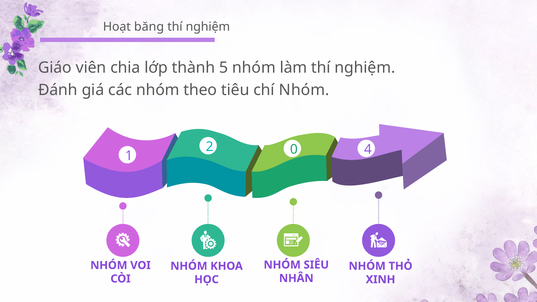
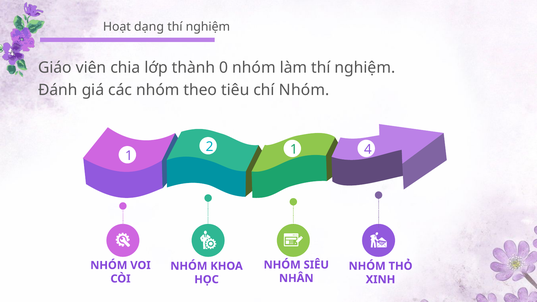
băng: băng -> dạng
5: 5 -> 0
2 0: 0 -> 1
